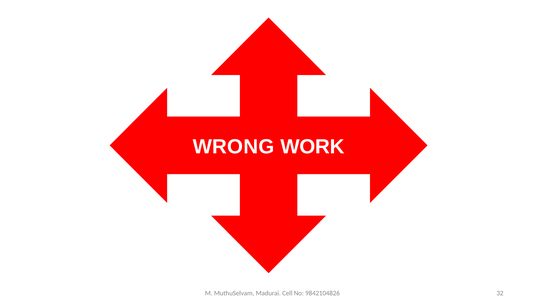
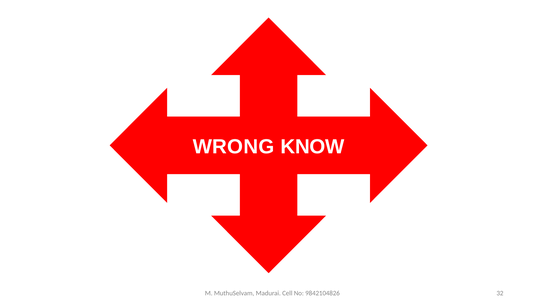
WORK: WORK -> KNOW
